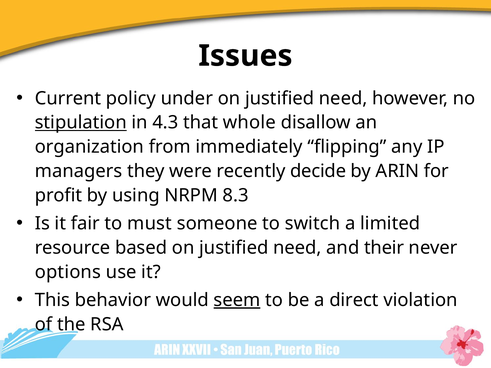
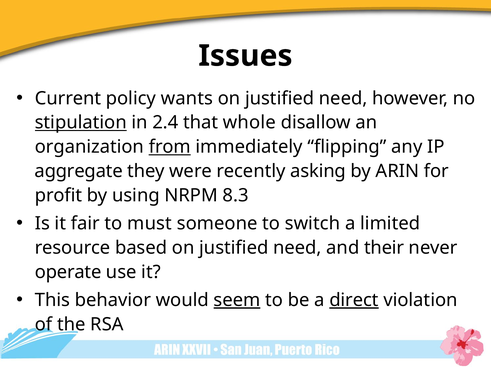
under: under -> wants
4.3: 4.3 -> 2.4
from underline: none -> present
managers: managers -> aggregate
decide: decide -> asking
options: options -> operate
direct underline: none -> present
